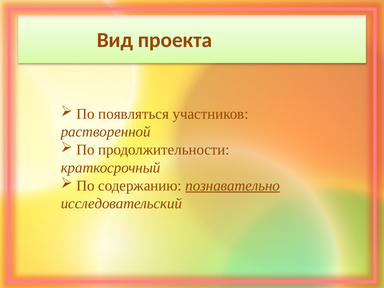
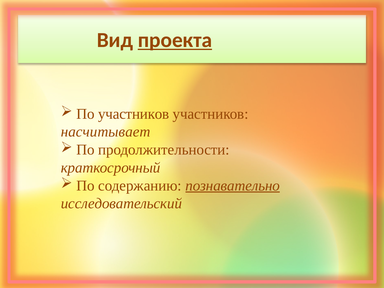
проекта underline: none -> present
По появляться: появляться -> участников
растворенной: растворенной -> насчитывает
